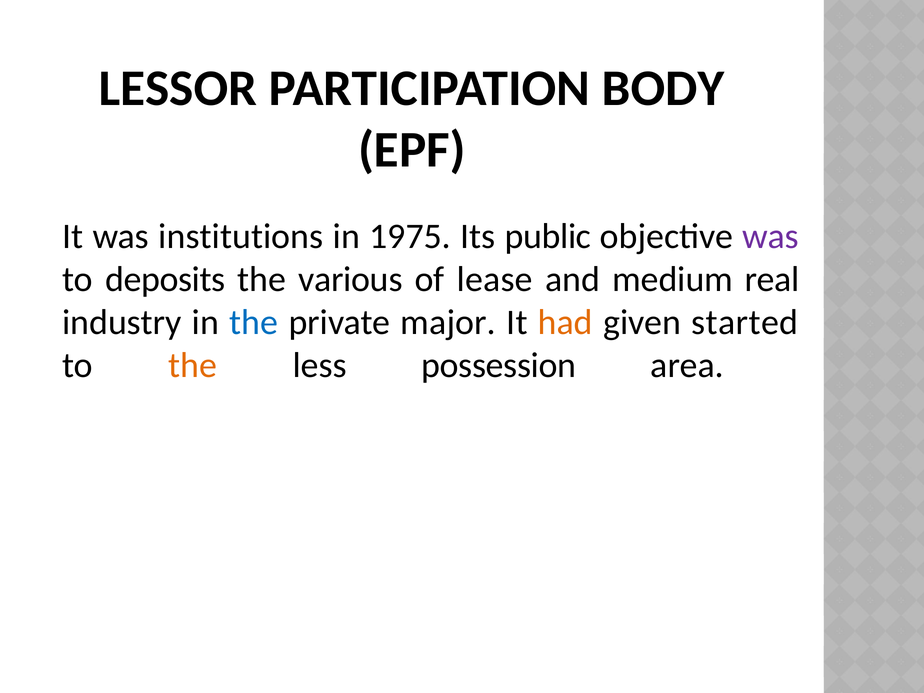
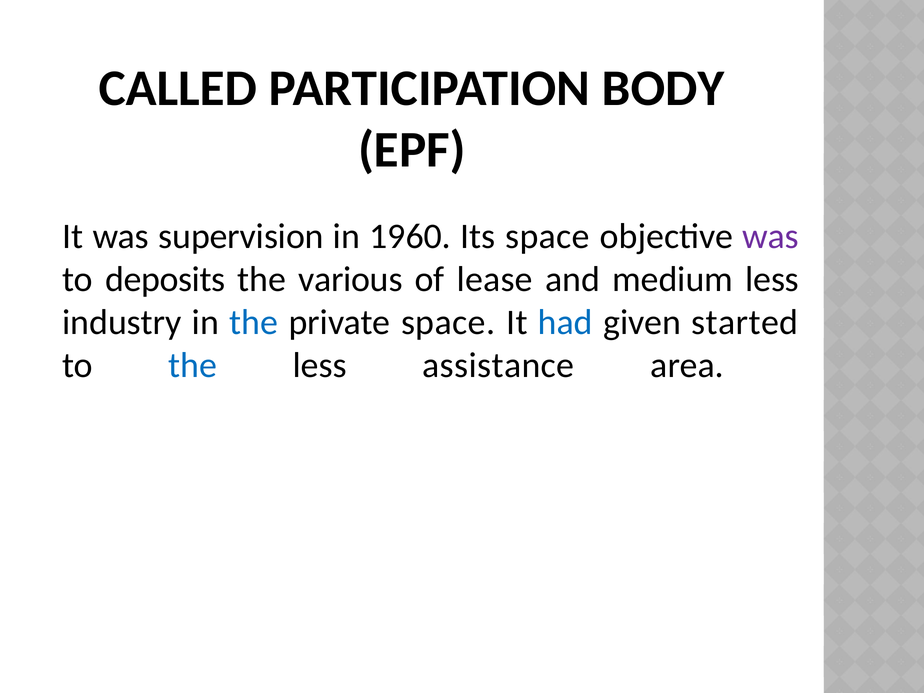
LESSOR: LESSOR -> CALLED
institutions: institutions -> supervision
1975: 1975 -> 1960
Its public: public -> space
medium real: real -> less
private major: major -> space
had colour: orange -> blue
the at (193, 366) colour: orange -> blue
possession: possession -> assistance
